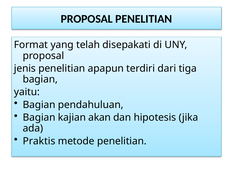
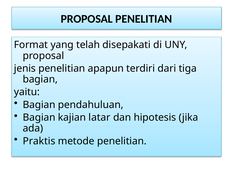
akan: akan -> latar
